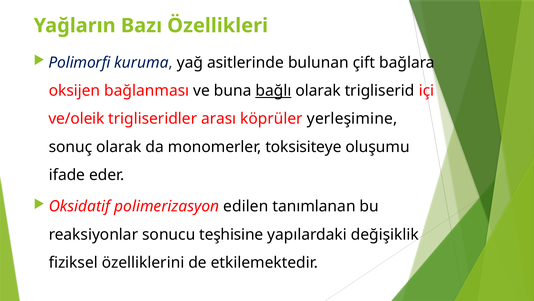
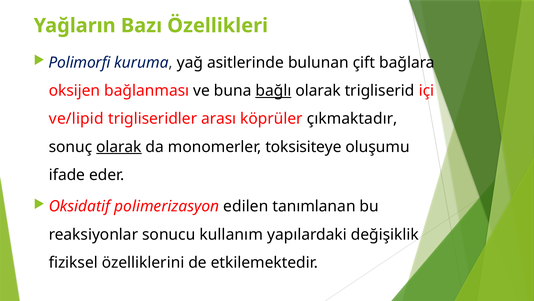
ve/oleik: ve/oleik -> ve/lipid
yerleşimine: yerleşimine -> çıkmaktadır
olarak at (119, 147) underline: none -> present
teşhisine: teşhisine -> kullanım
